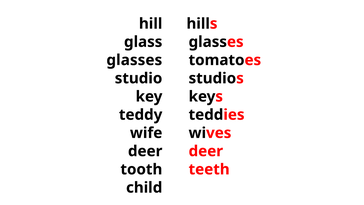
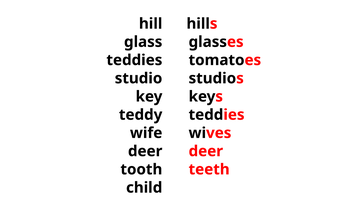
glasses at (134, 60): glasses -> teddies
